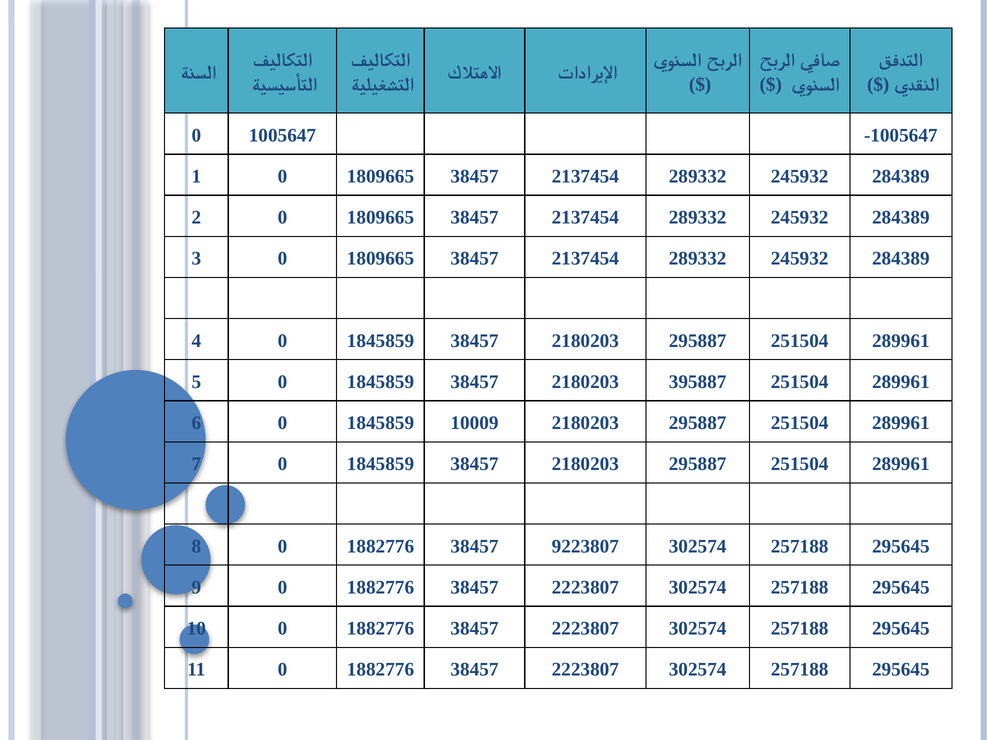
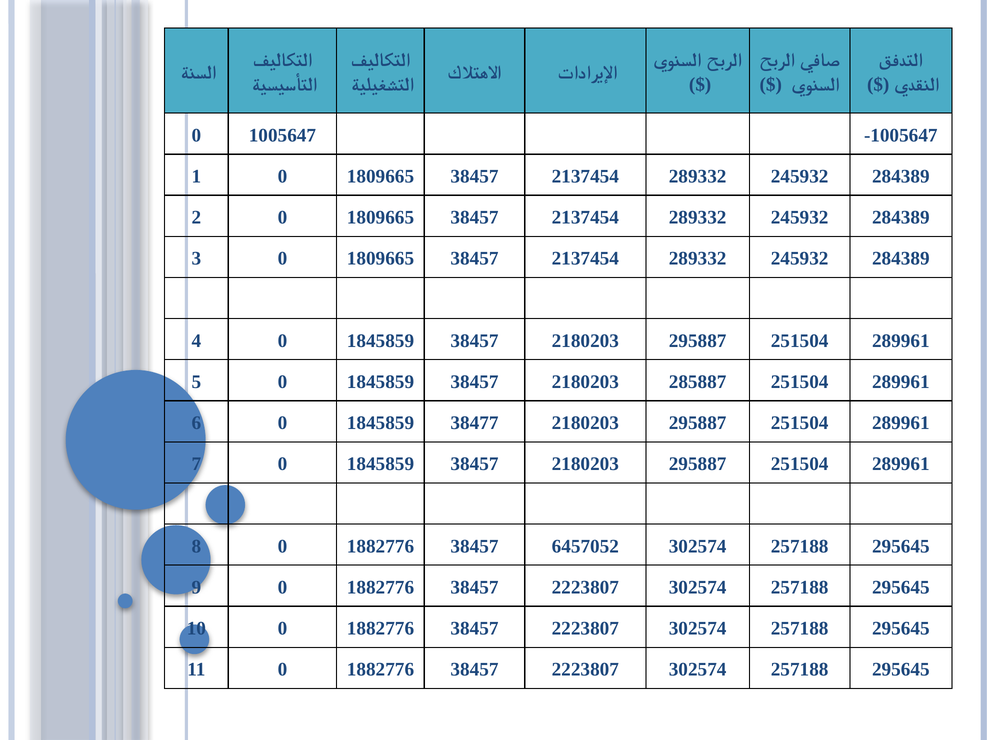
395887: 395887 -> 285887
10009: 10009 -> 38477
9223807: 9223807 -> 6457052
